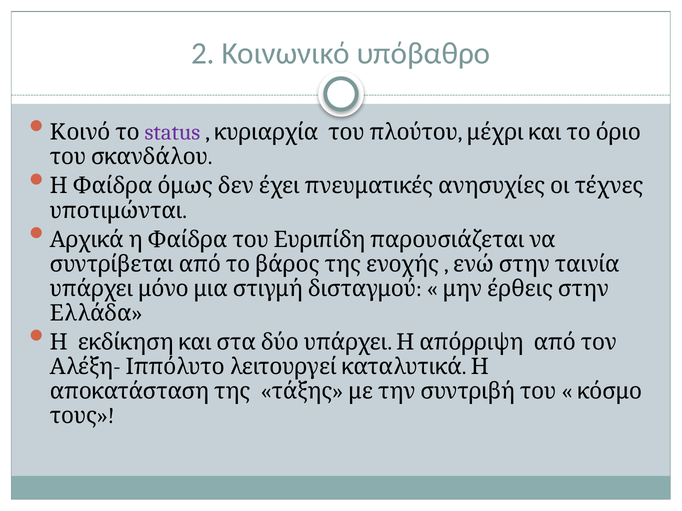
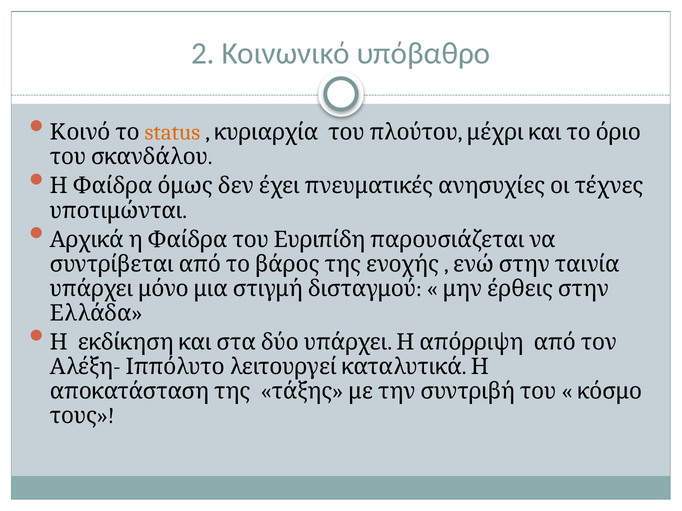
status colour: purple -> orange
